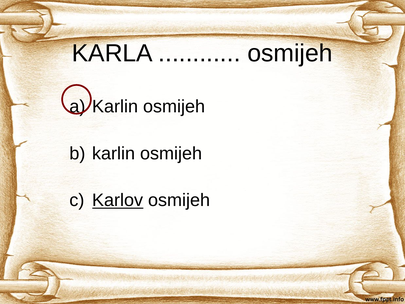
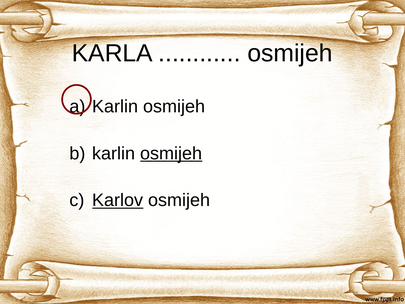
osmijeh at (171, 153) underline: none -> present
